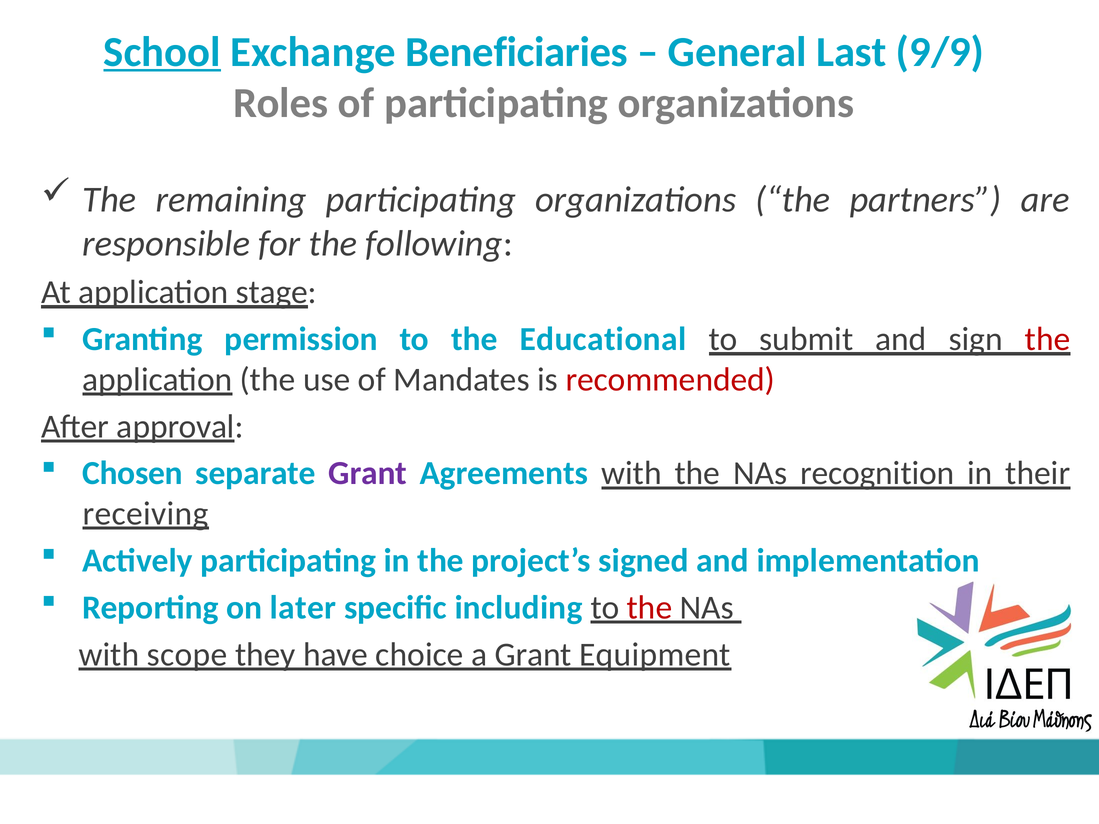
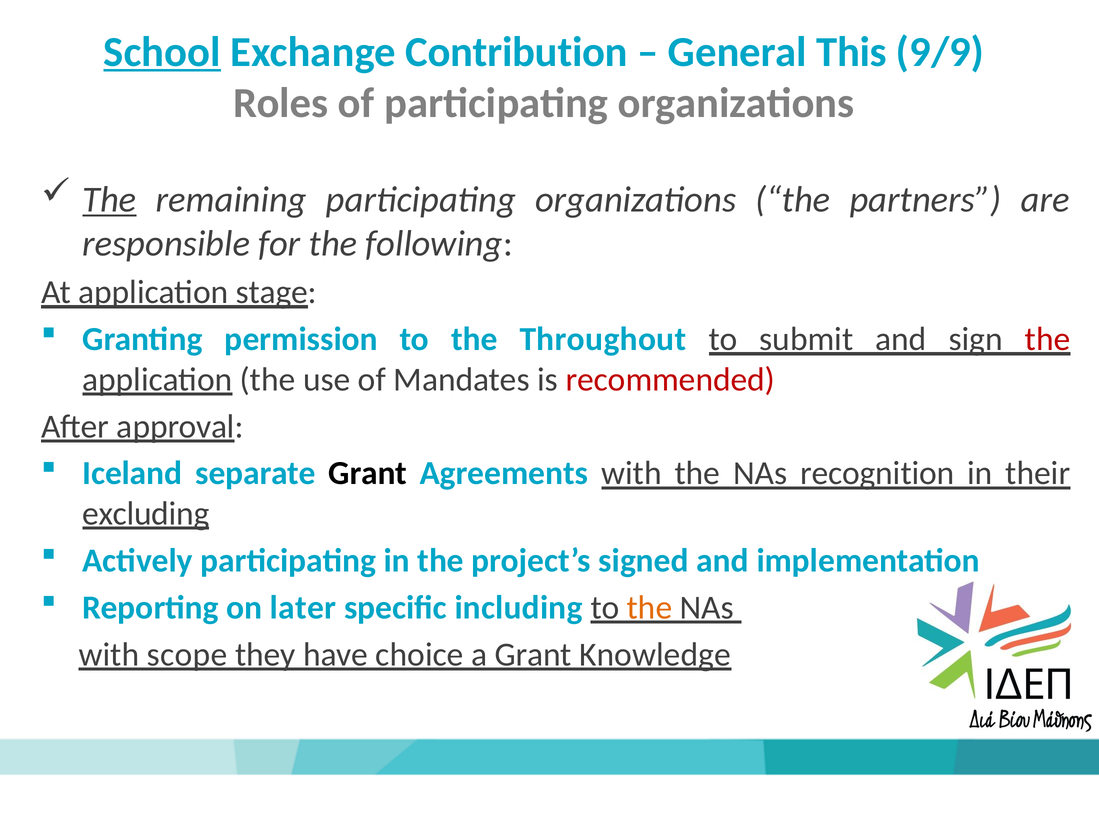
Beneficiaries: Beneficiaries -> Contribution
Last: Last -> This
The at (109, 200) underline: none -> present
Educational: Educational -> Throughout
Chosen: Chosen -> Iceland
Grant at (368, 474) colour: purple -> black
receiving: receiving -> excluding
the at (649, 608) colour: red -> orange
Equipment: Equipment -> Knowledge
